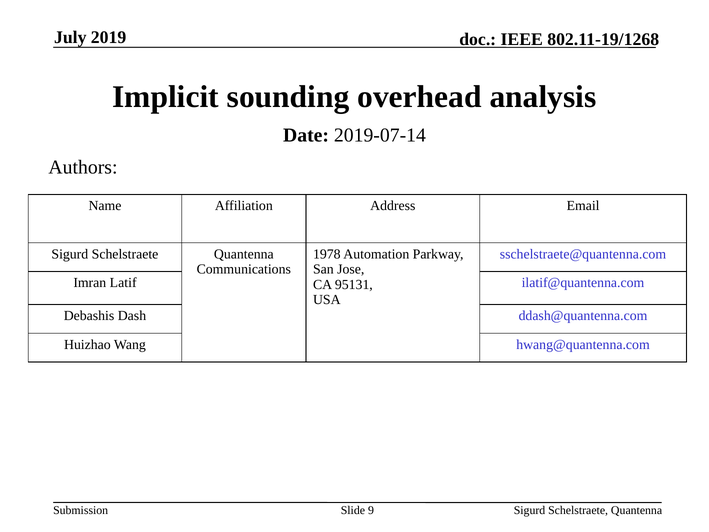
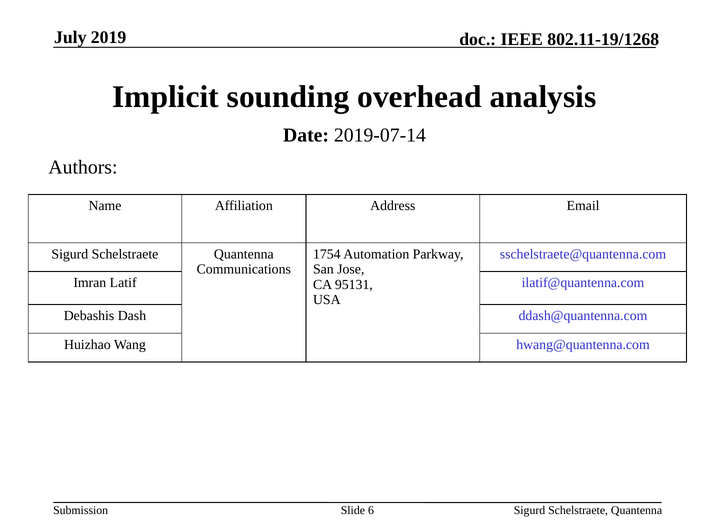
1978: 1978 -> 1754
9: 9 -> 6
